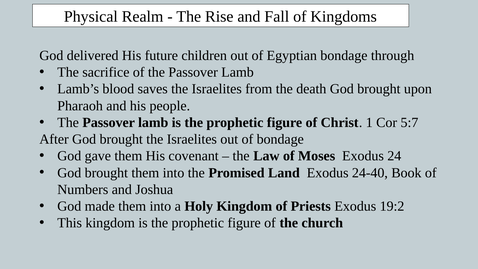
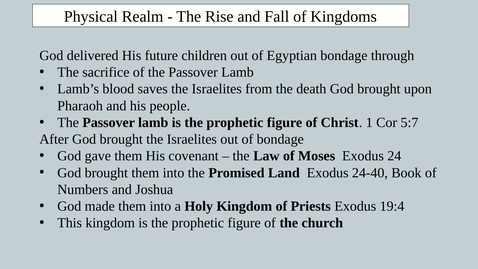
19:2: 19:2 -> 19:4
